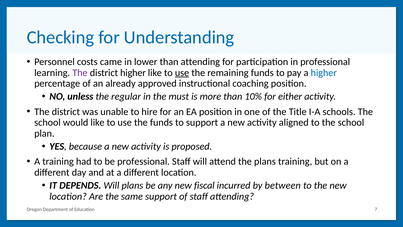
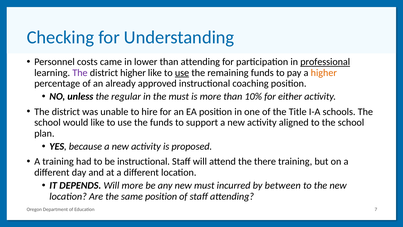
professional at (325, 62) underline: none -> present
higher at (324, 73) colour: blue -> orange
be professional: professional -> instructional
the plans: plans -> there
Will plans: plans -> more
new fiscal: fiscal -> must
same support: support -> position
